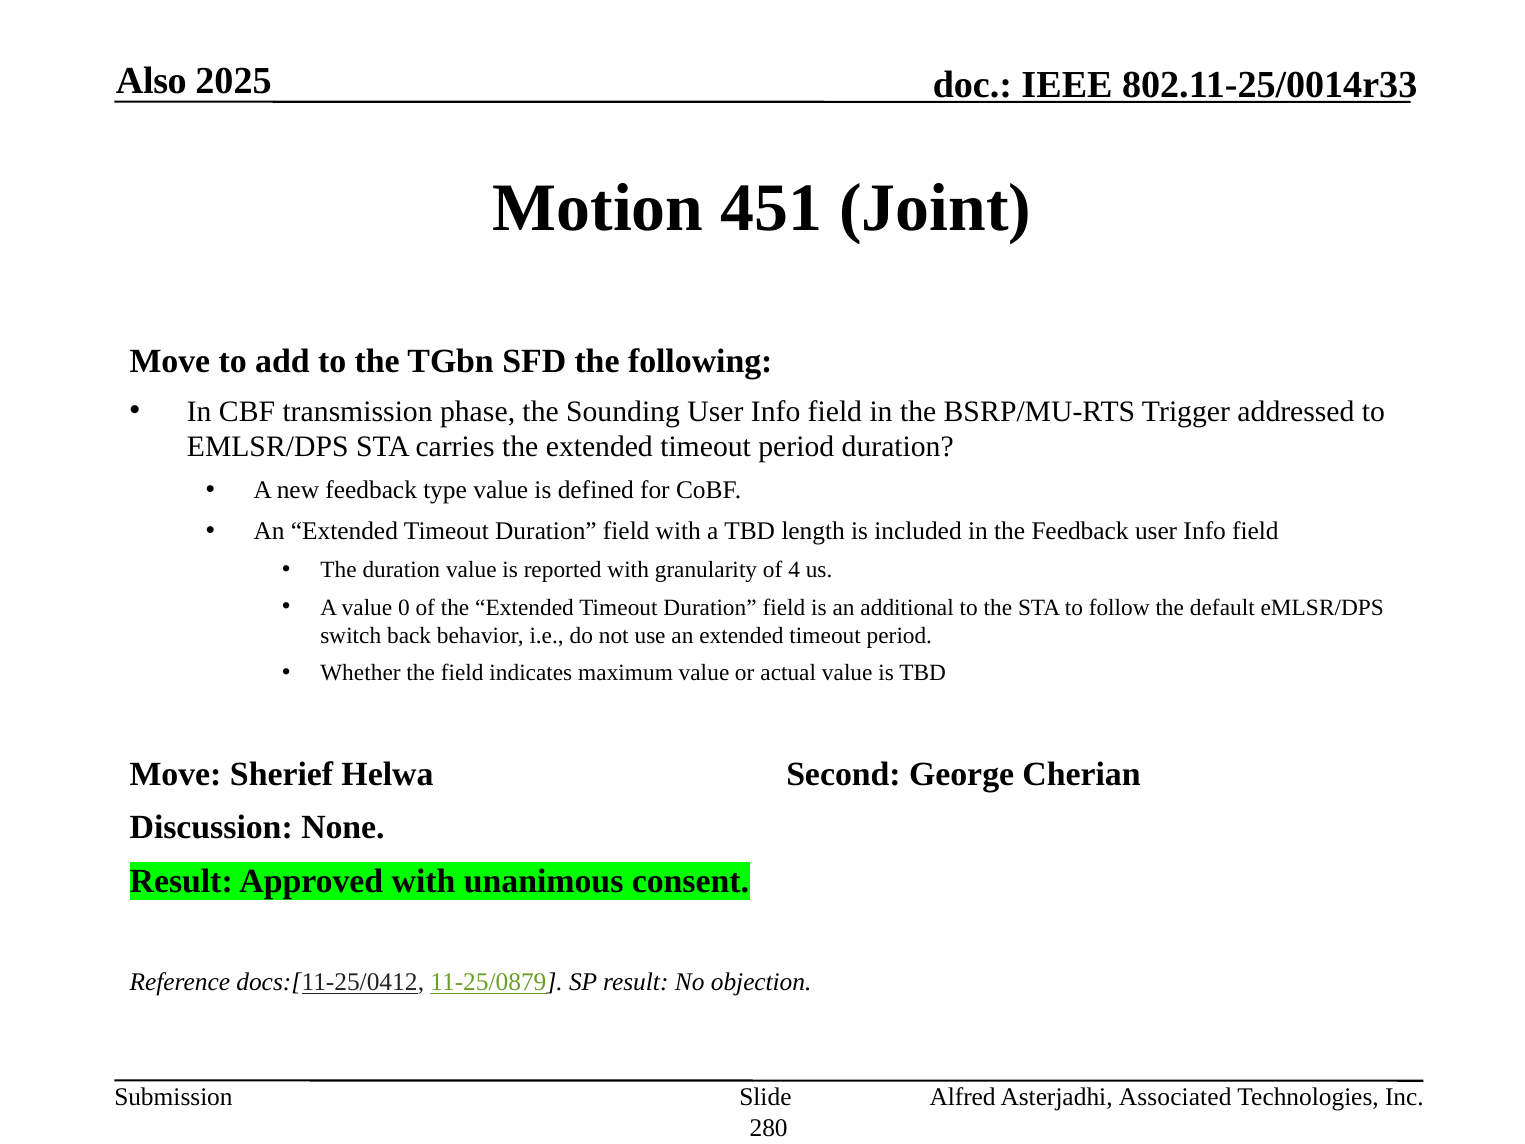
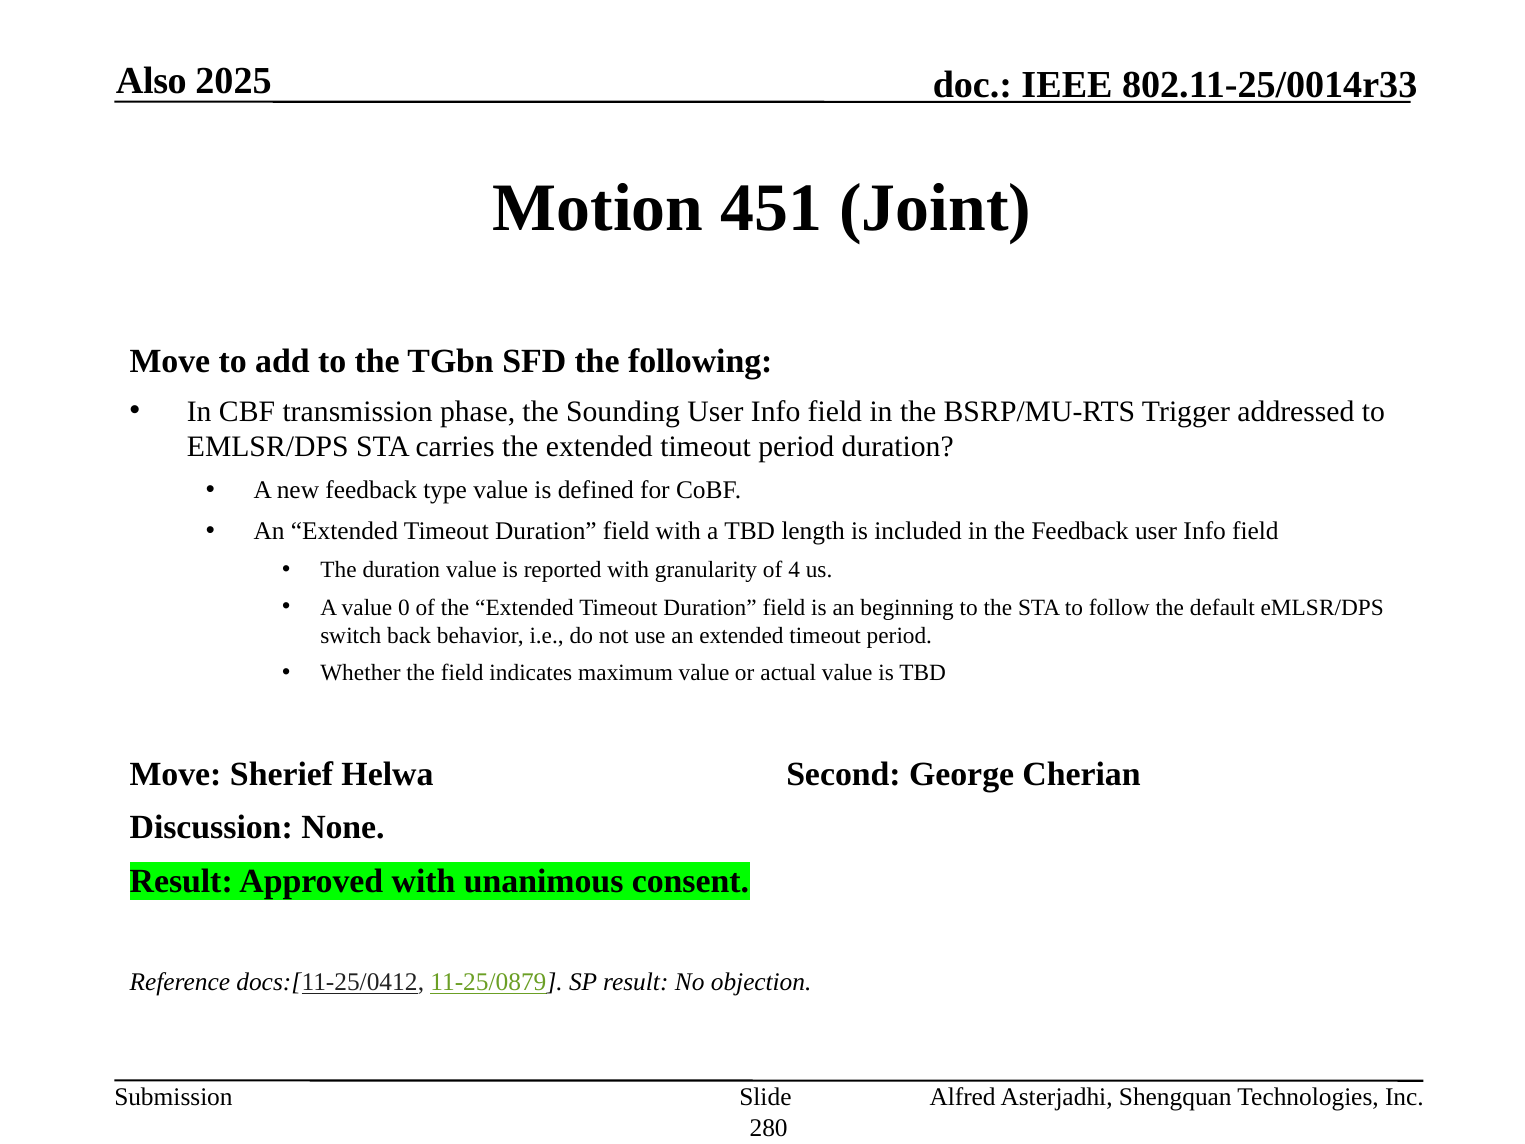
additional: additional -> beginning
Associated: Associated -> Shengquan
